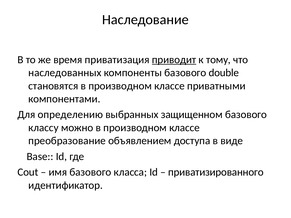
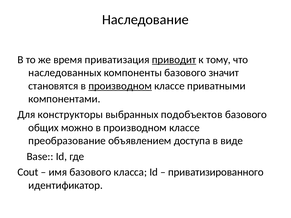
double: double -> значит
производном at (120, 86) underline: none -> present
определению: определению -> конструкторы
защищенном: защищенном -> подобъектов
классу: классу -> общих
